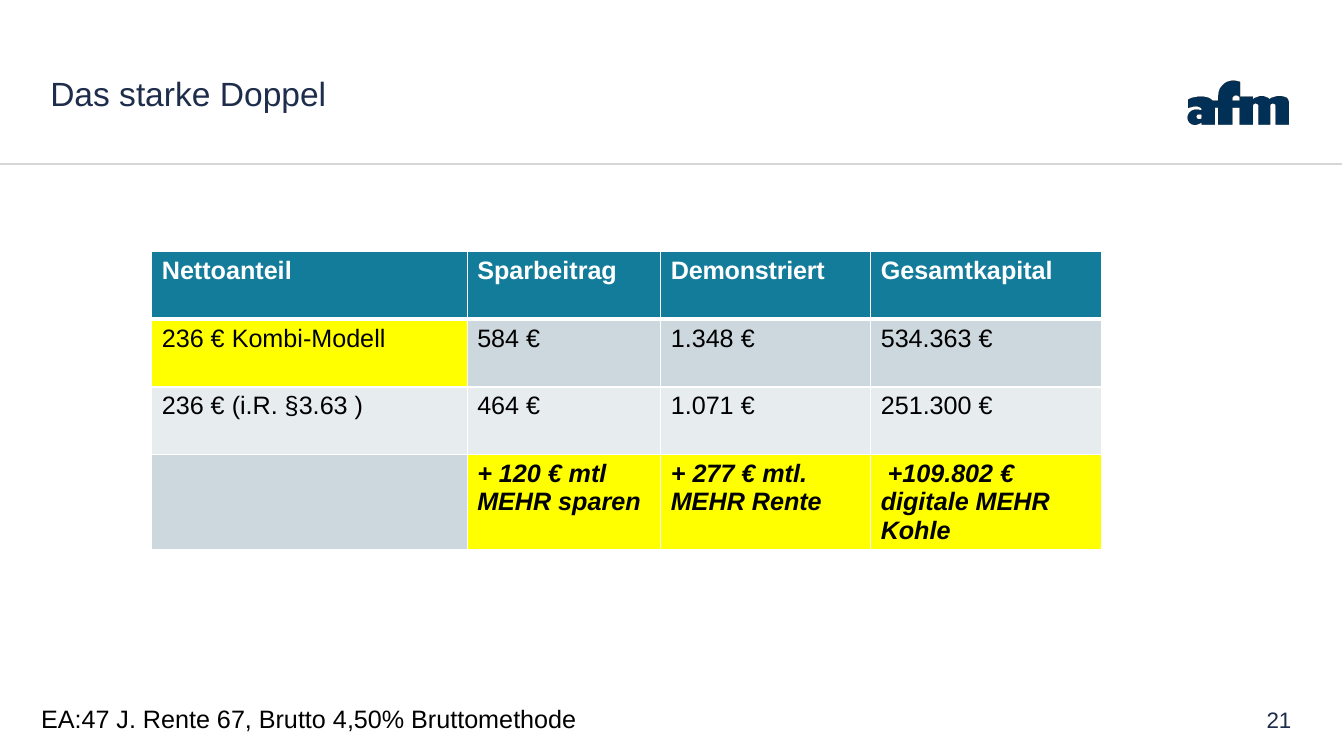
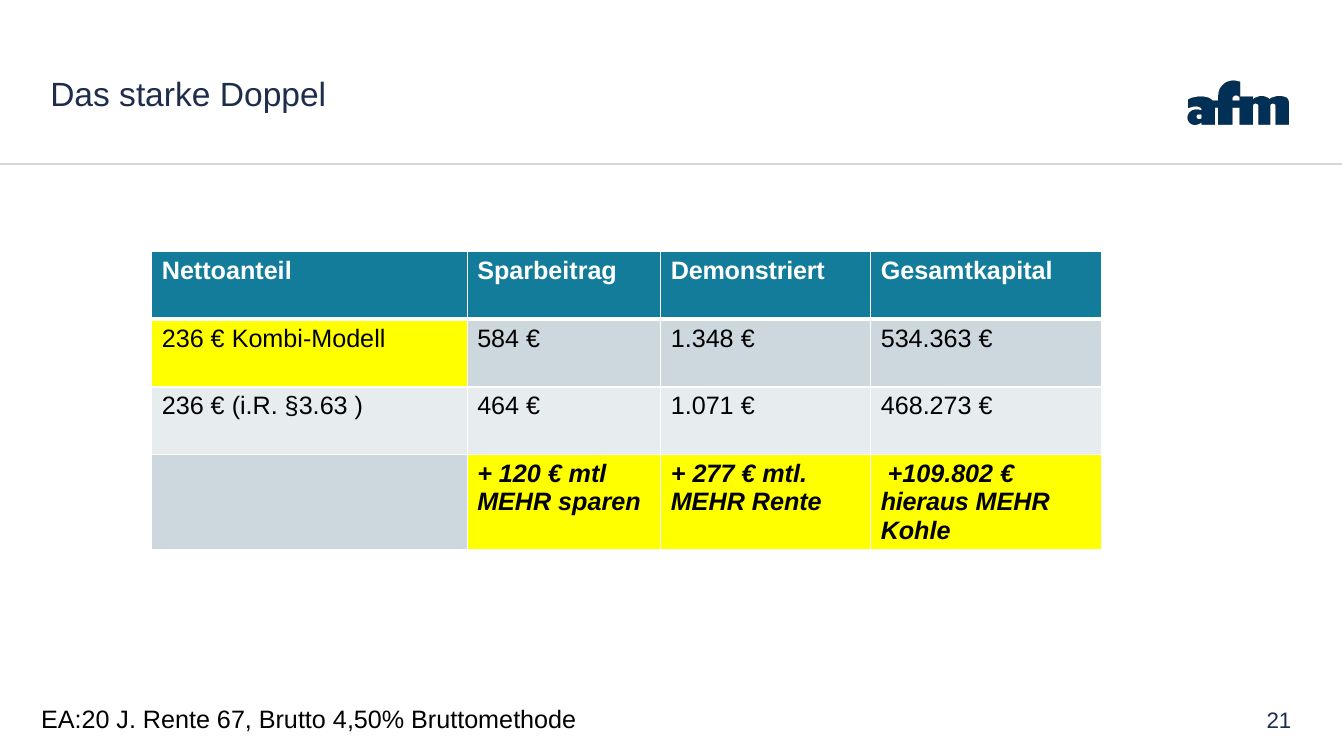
251.300: 251.300 -> 468.273
digitale: digitale -> hieraus
EA:47: EA:47 -> EA:20
